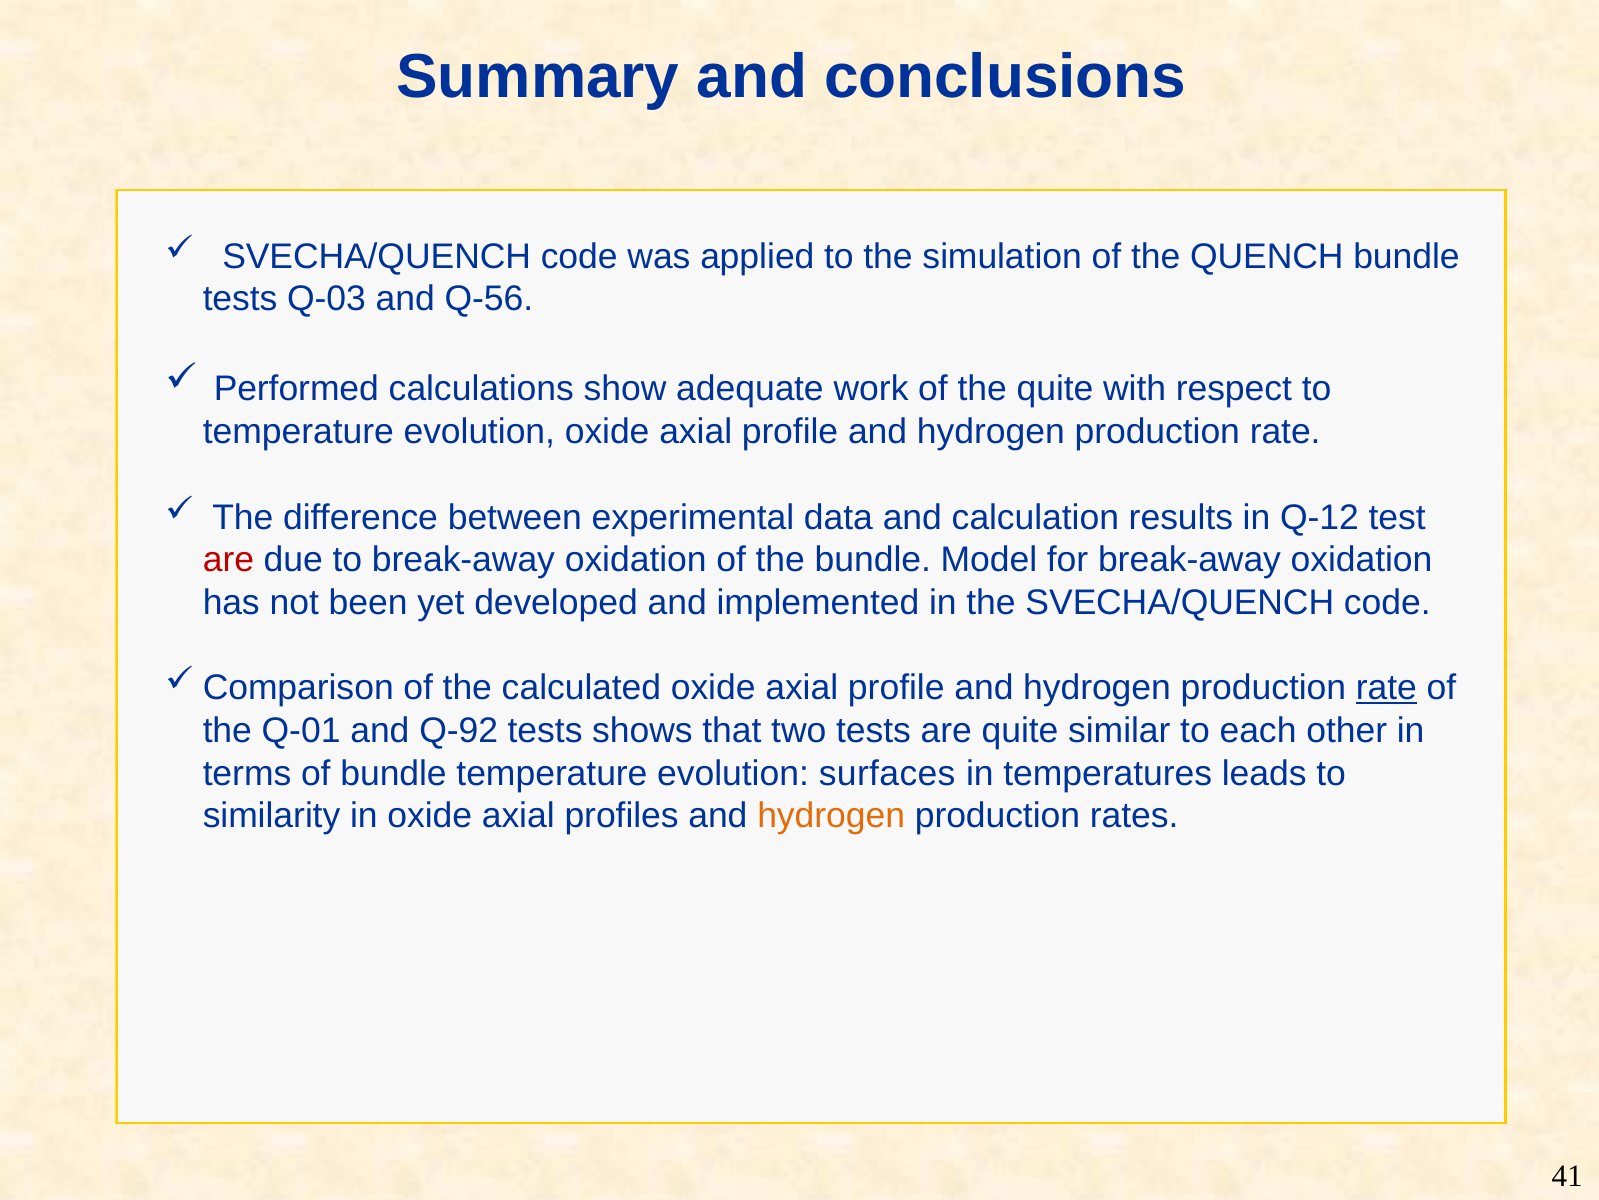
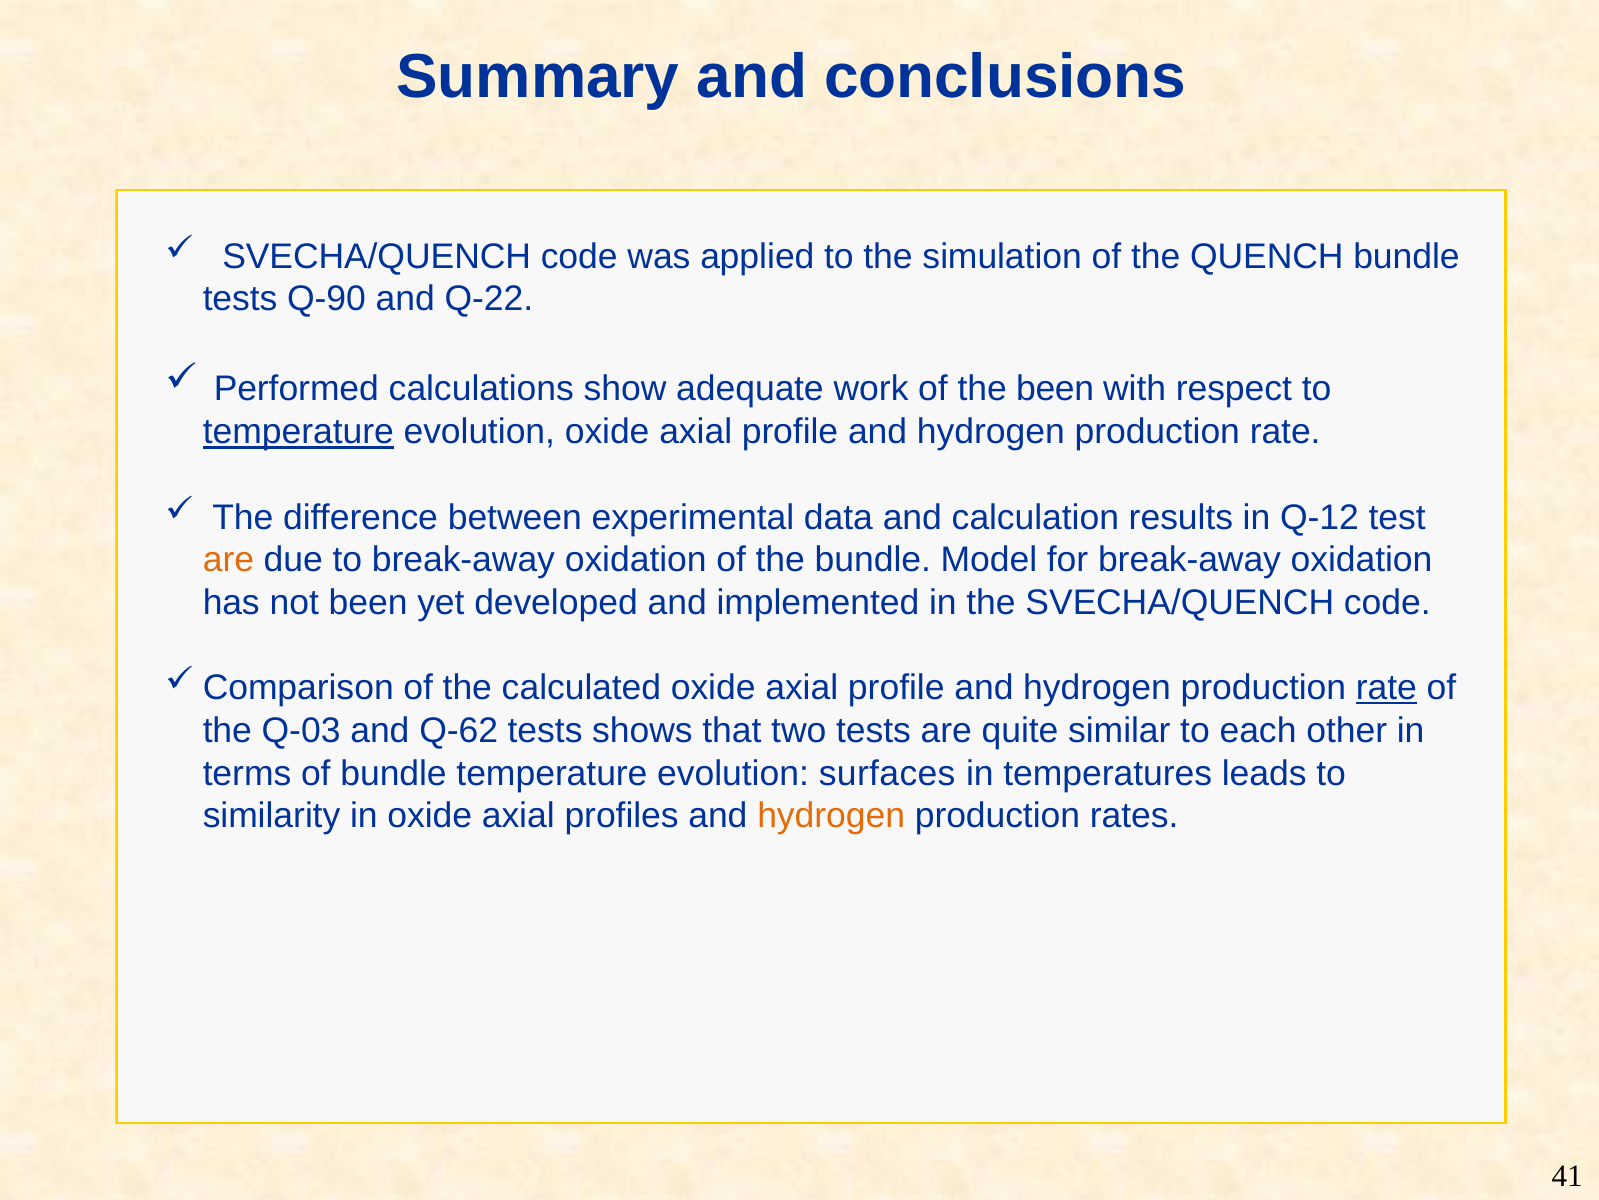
Q-03: Q-03 -> Q-90
Q-56: Q-56 -> Q-22
the quite: quite -> been
temperature at (298, 432) underline: none -> present
are at (228, 560) colour: red -> orange
Q-01: Q-01 -> Q-03
Q-92: Q-92 -> Q-62
